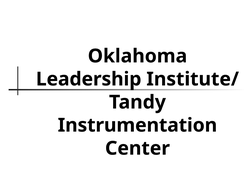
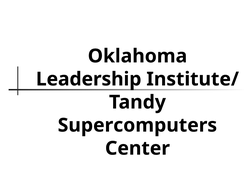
Instrumentation: Instrumentation -> Supercomputers
